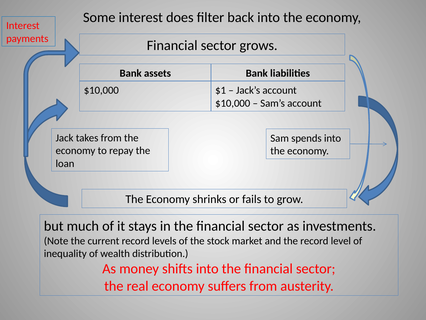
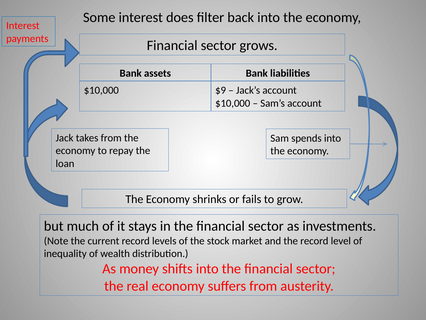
$1: $1 -> $9
